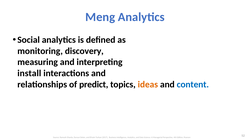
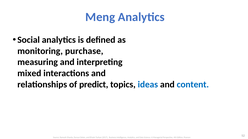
discovery: discovery -> purchase
install: install -> mixed
ideas colour: orange -> blue
